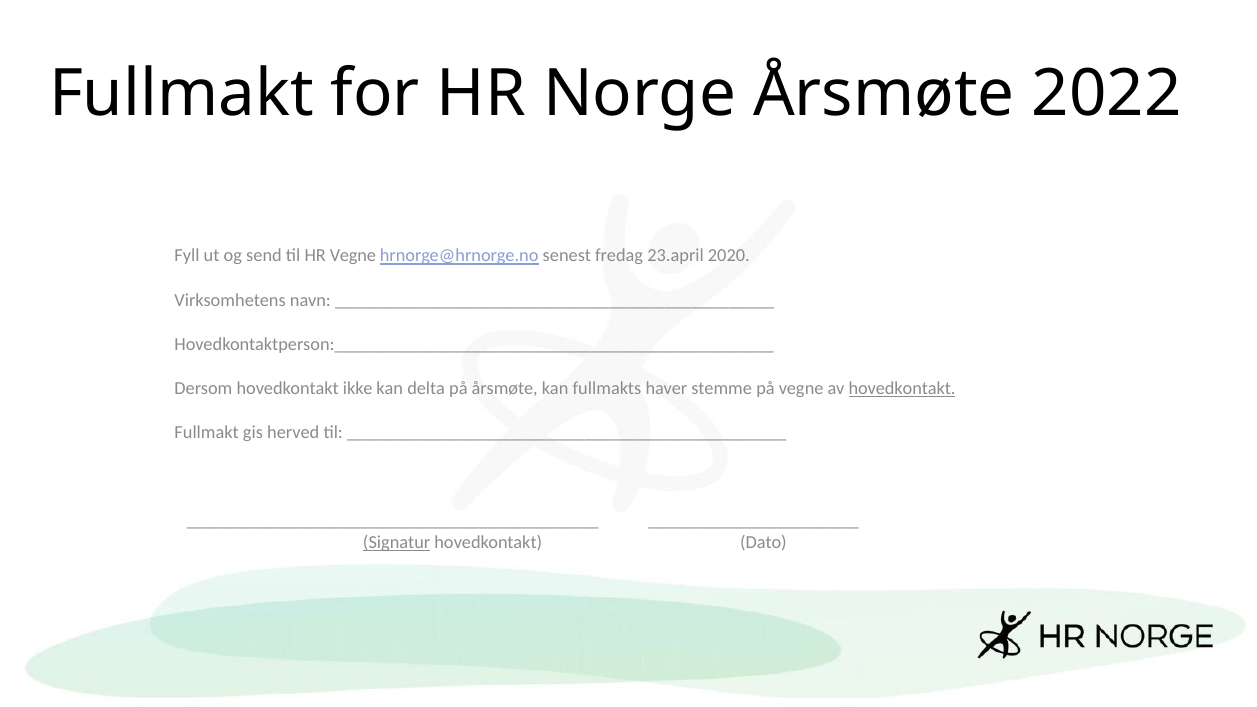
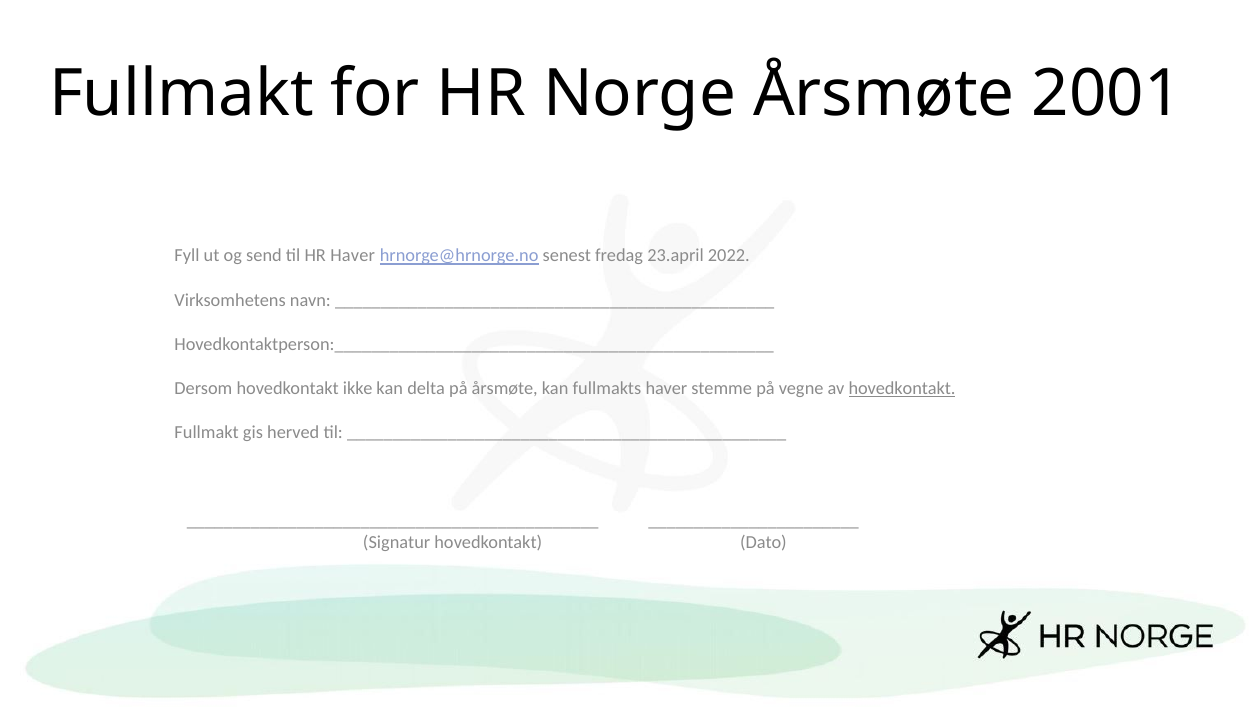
2022: 2022 -> 2001
HR Vegne: Vegne -> Haver
2020: 2020 -> 2022
Signatur underline: present -> none
